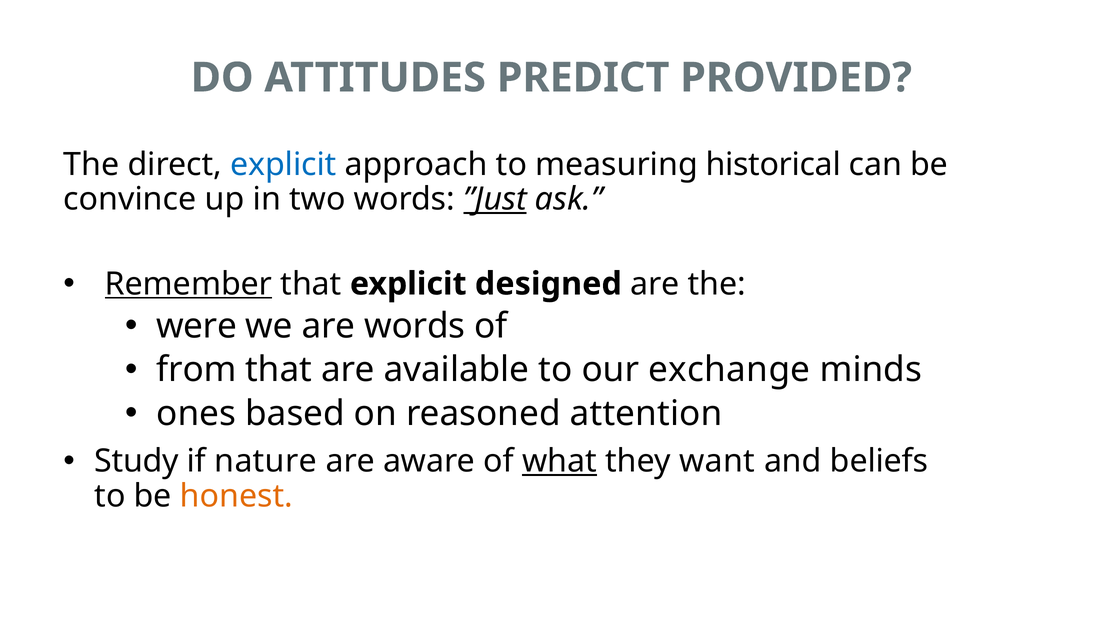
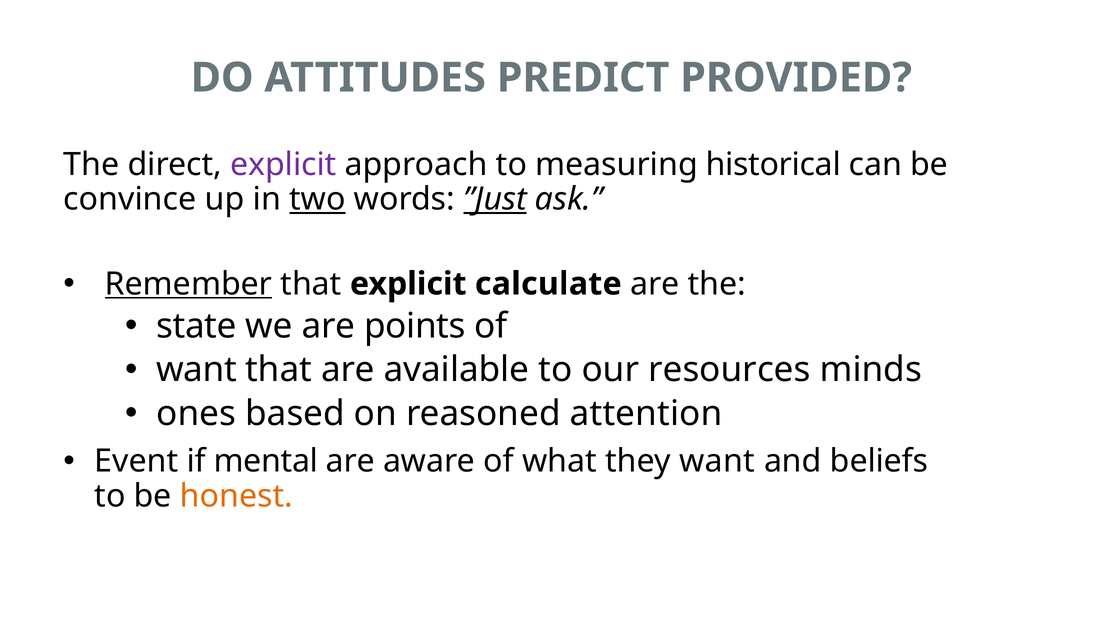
explicit at (283, 164) colour: blue -> purple
two underline: none -> present
designed: designed -> calculate
were: were -> state
are words: words -> points
from at (196, 369): from -> want
exchange: exchange -> resources
Study: Study -> Event
nature: nature -> mental
what underline: present -> none
